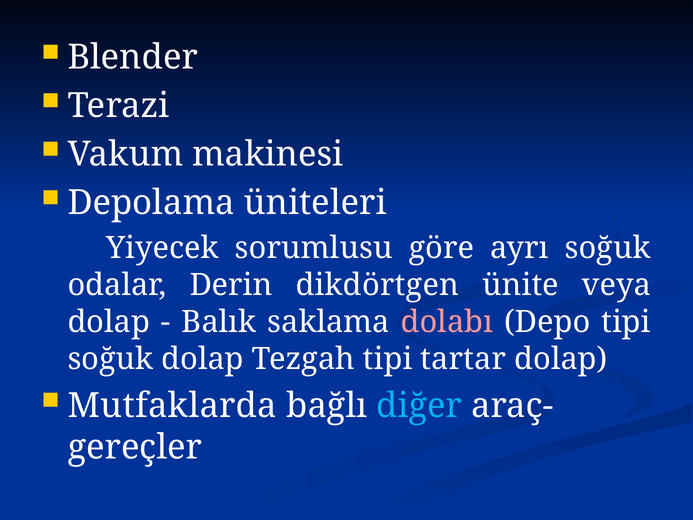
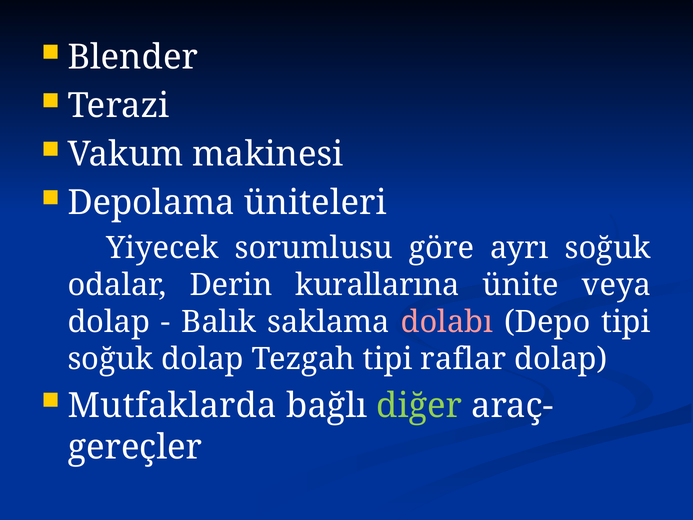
dikdörtgen: dikdörtgen -> kurallarına
tartar: tartar -> raflar
diğer colour: light blue -> light green
